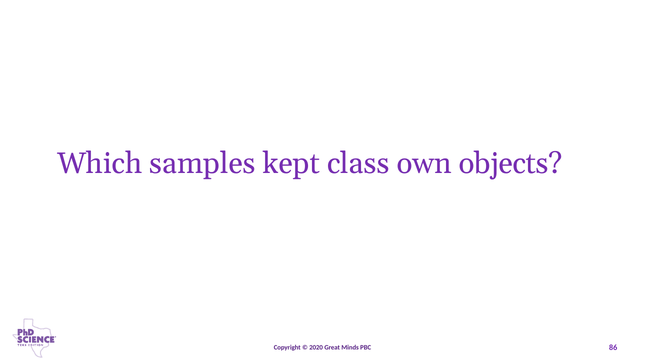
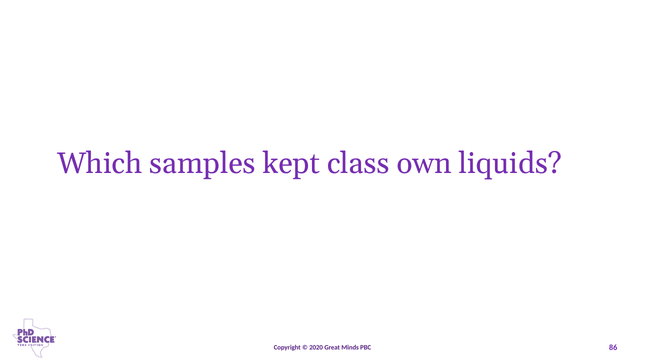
objects: objects -> liquids
